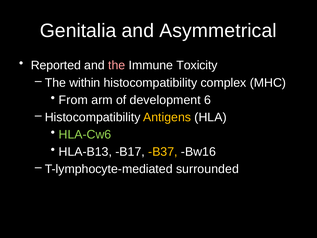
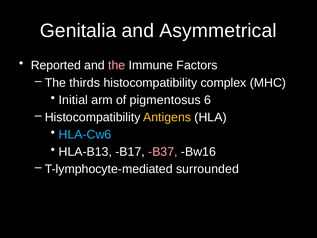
Toxicity: Toxicity -> Factors
within: within -> thirds
From: From -> Initial
development: development -> pigmentosus
HLA-Cw6 colour: light green -> light blue
B37 colour: yellow -> pink
